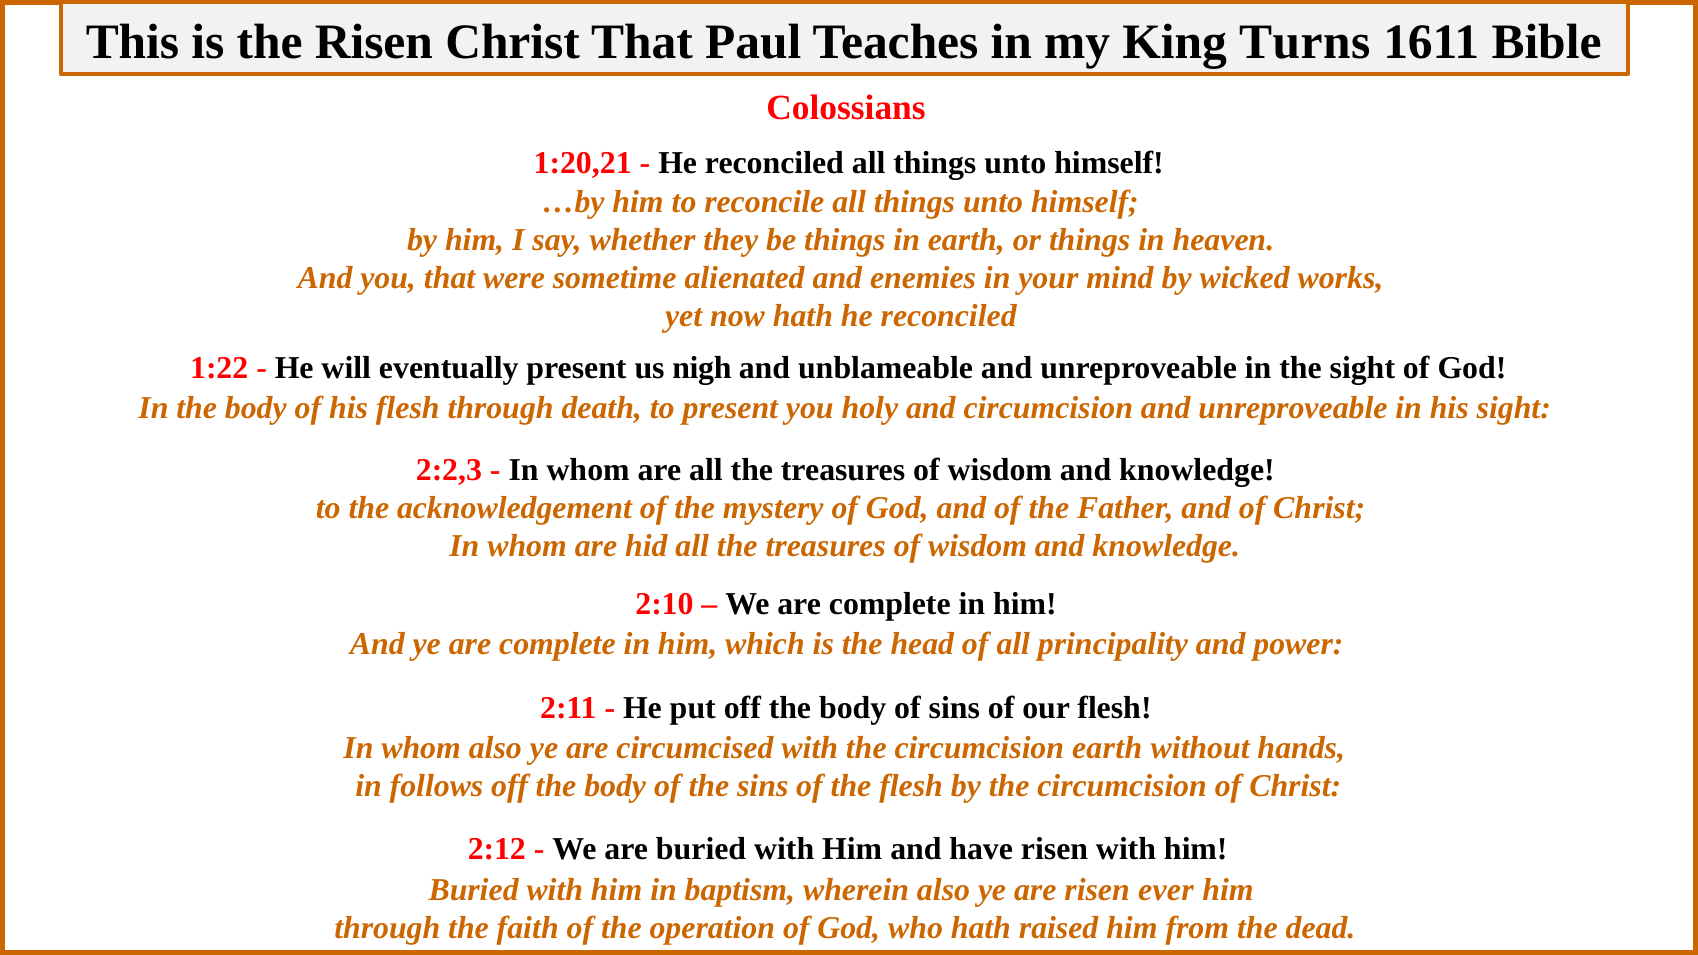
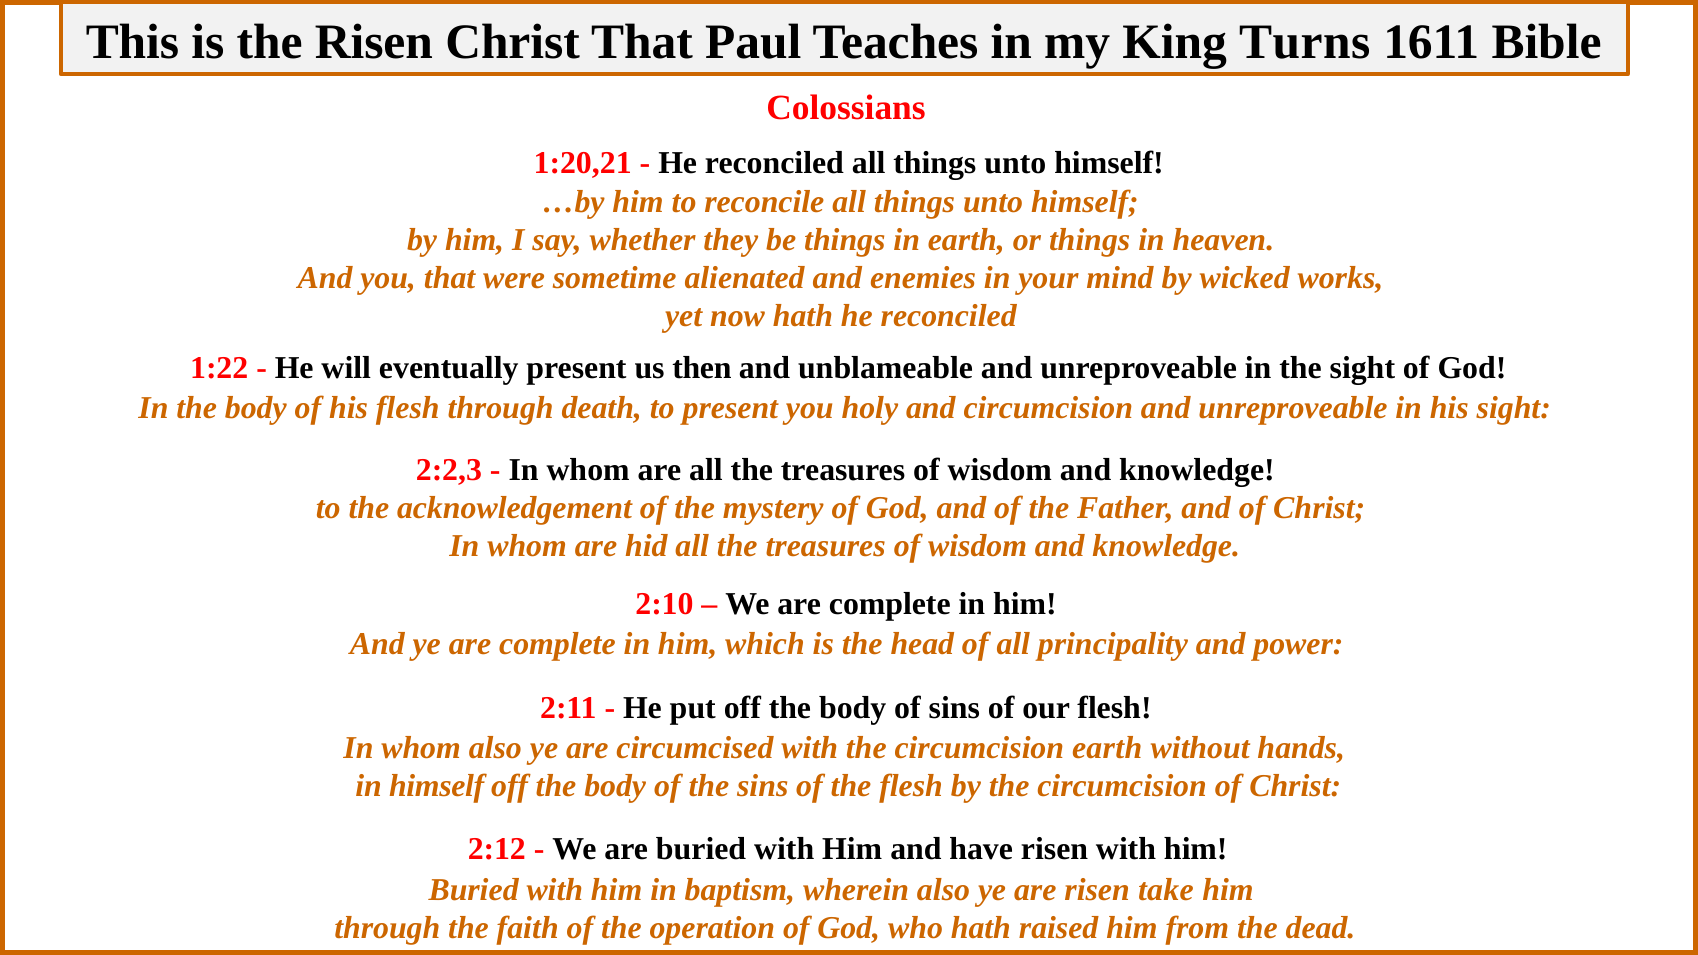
nigh: nigh -> then
in follows: follows -> himself
ever: ever -> take
